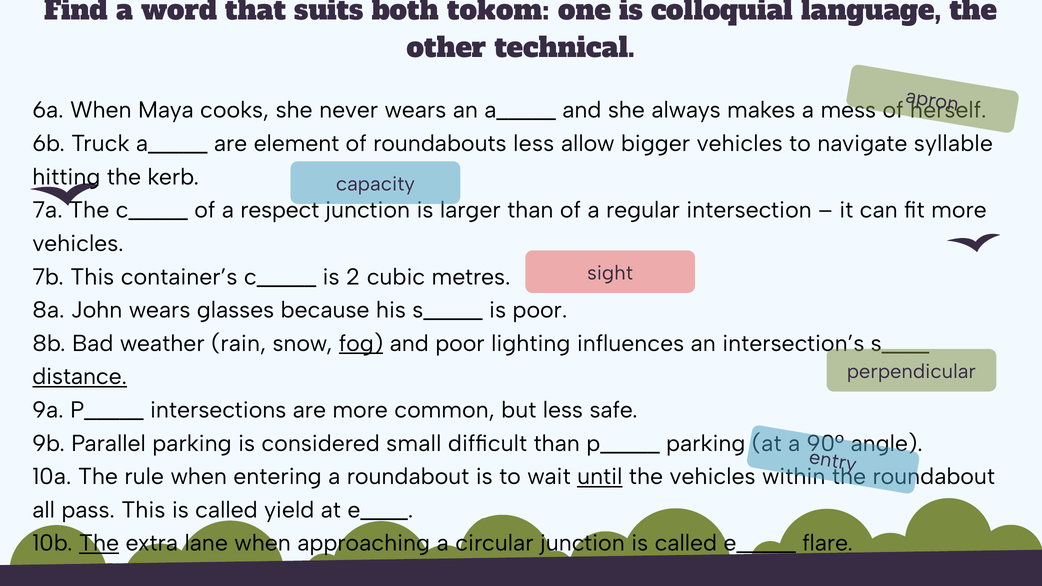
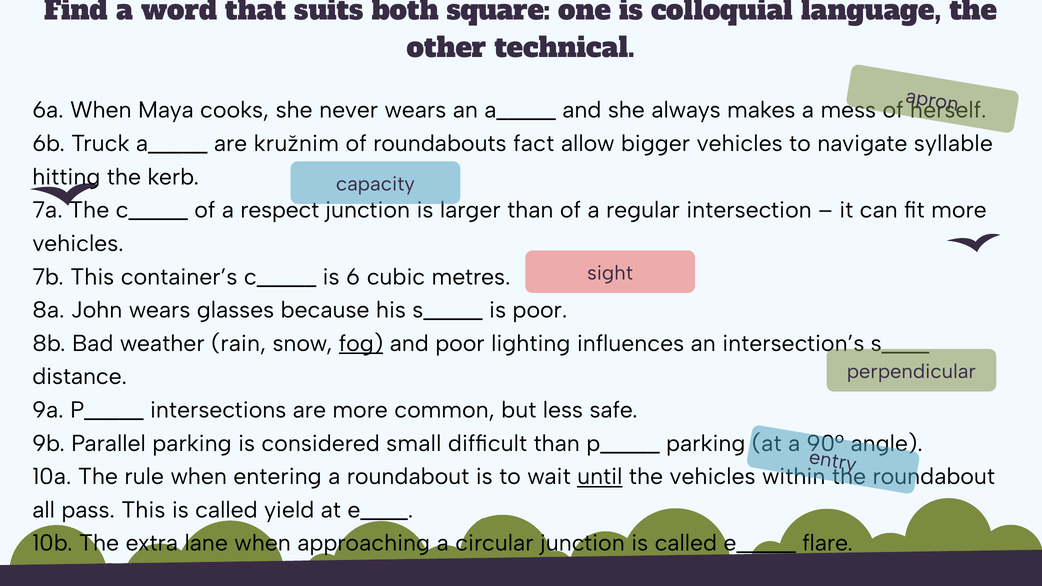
tokom: tokom -> square
element: element -> kružnim
roundabouts less: less -> fact
2: 2 -> 6
distance underline: present -> none
The at (99, 543) underline: present -> none
